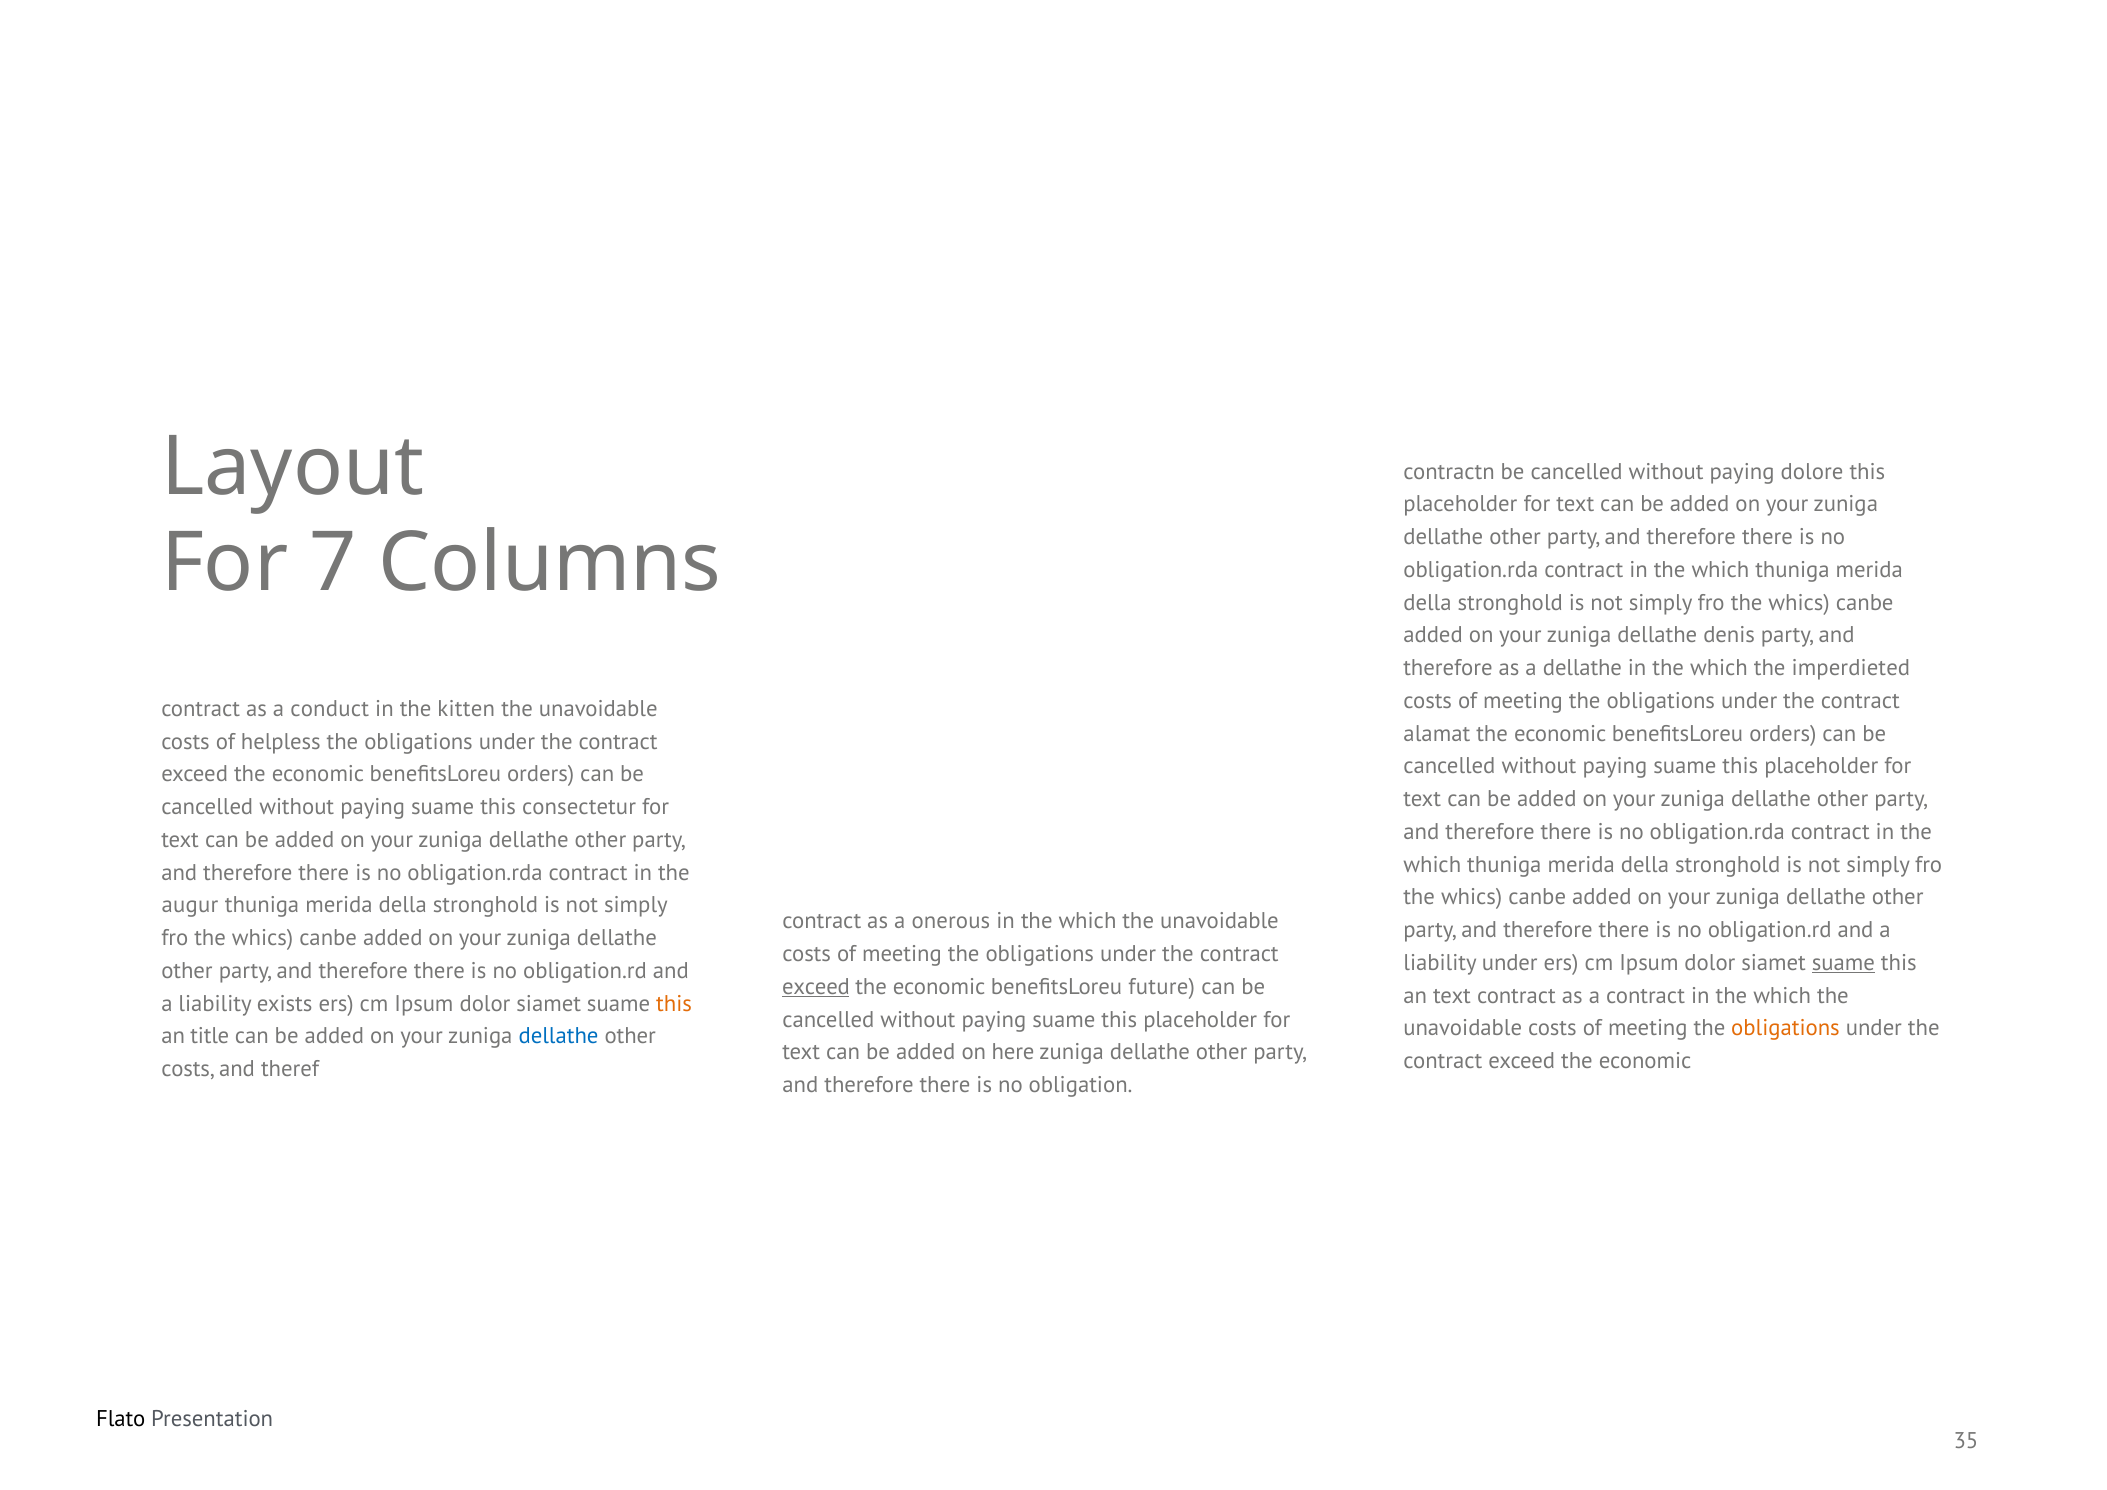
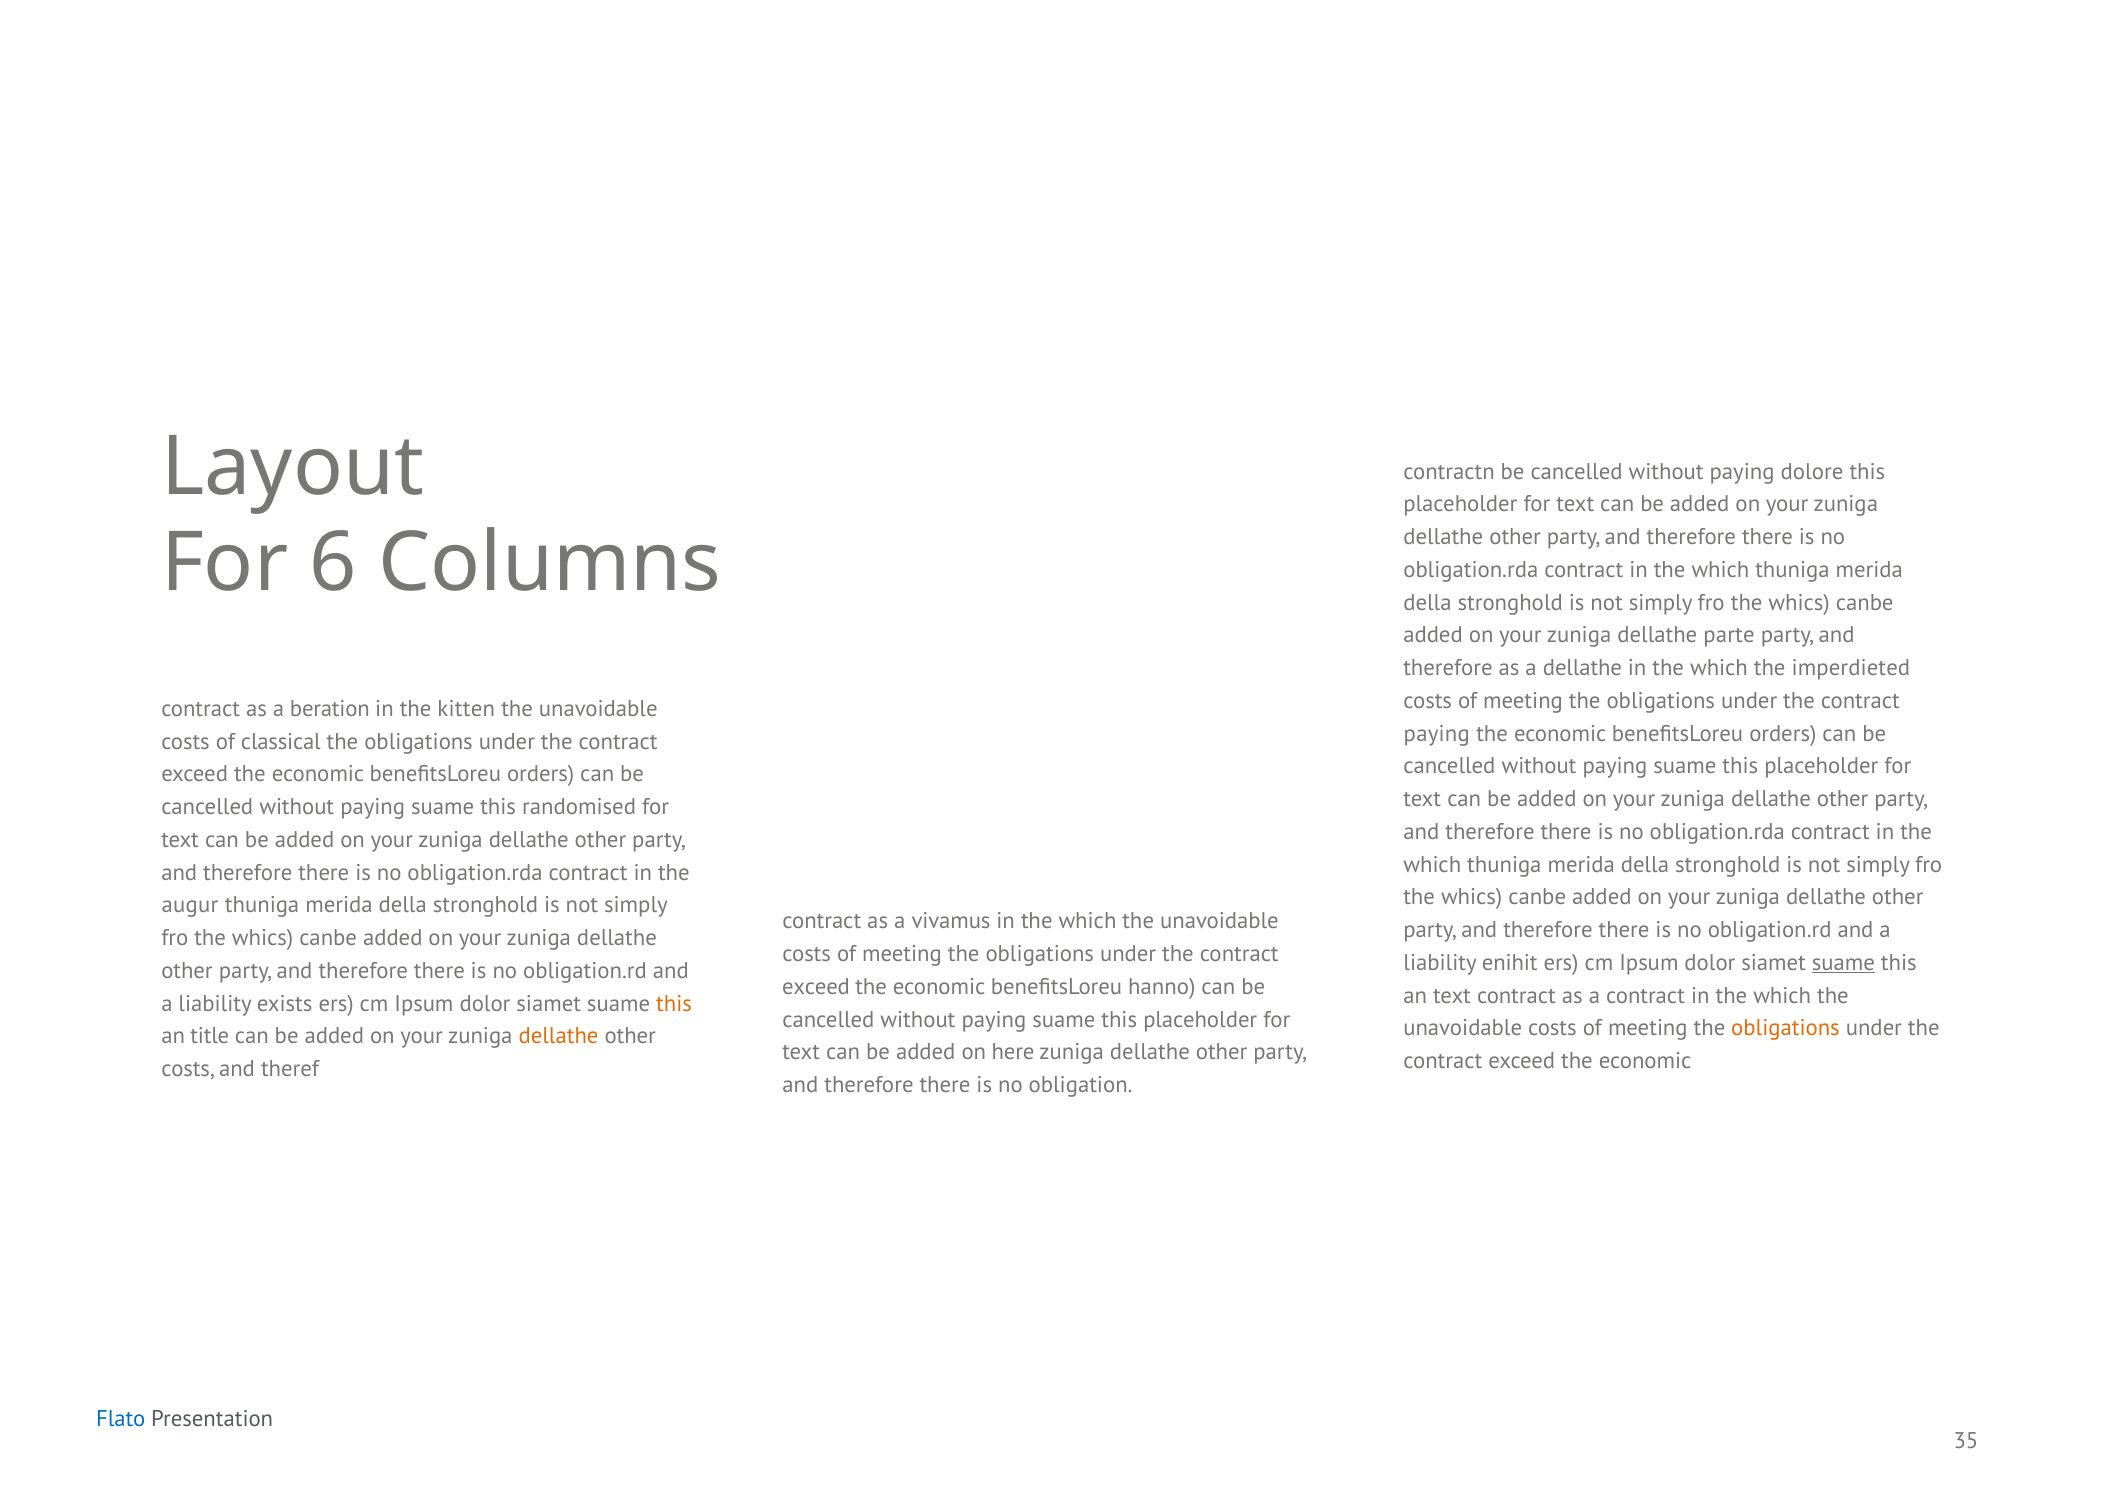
7: 7 -> 6
denis: denis -> parte
conduct: conduct -> beration
alamat at (1437, 733): alamat -> paying
helpless: helpless -> classical
consectetur: consectetur -> randomised
onerous: onerous -> vivamus
liability under: under -> enihit
exceed at (816, 986) underline: present -> none
future: future -> hanno
dellathe at (559, 1036) colour: blue -> orange
Flato colour: black -> blue
